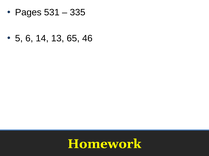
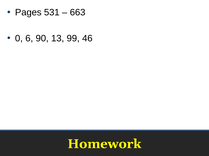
335: 335 -> 663
5: 5 -> 0
14: 14 -> 90
65: 65 -> 99
